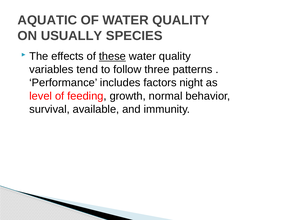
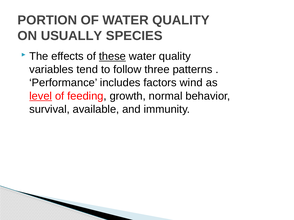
AQUATIC: AQUATIC -> PORTION
night: night -> wind
level underline: none -> present
